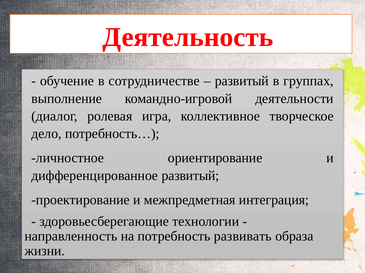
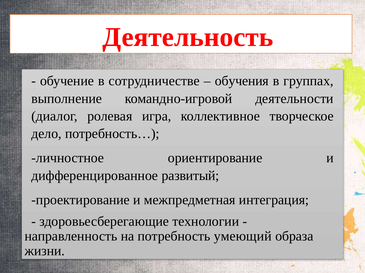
развитый at (242, 81): развитый -> обучения
развивать: развивать -> умеющий
